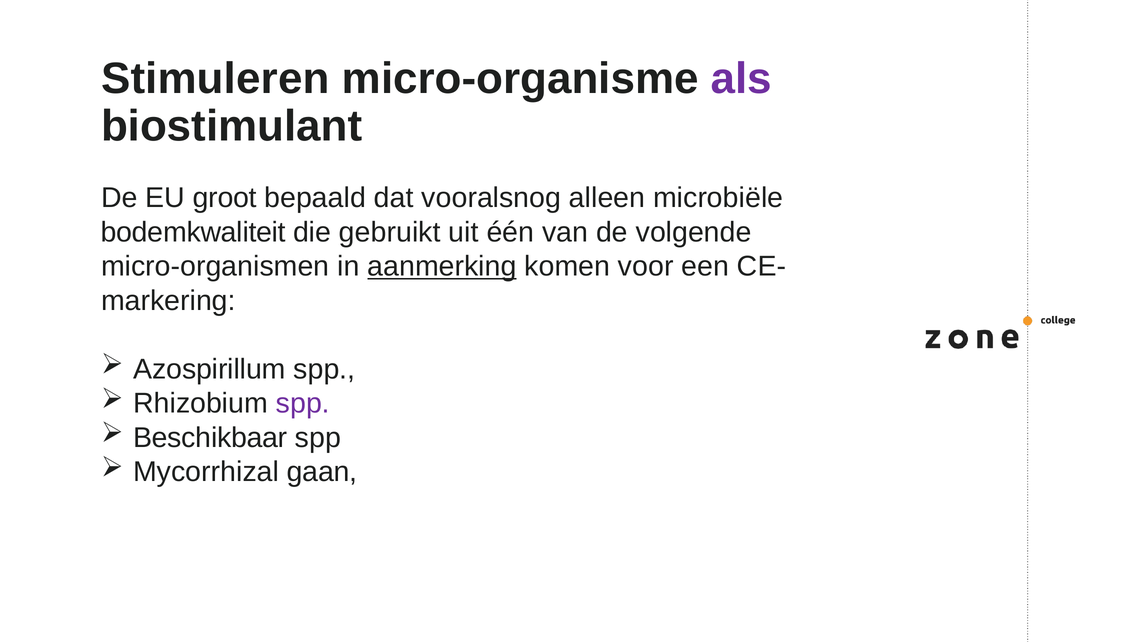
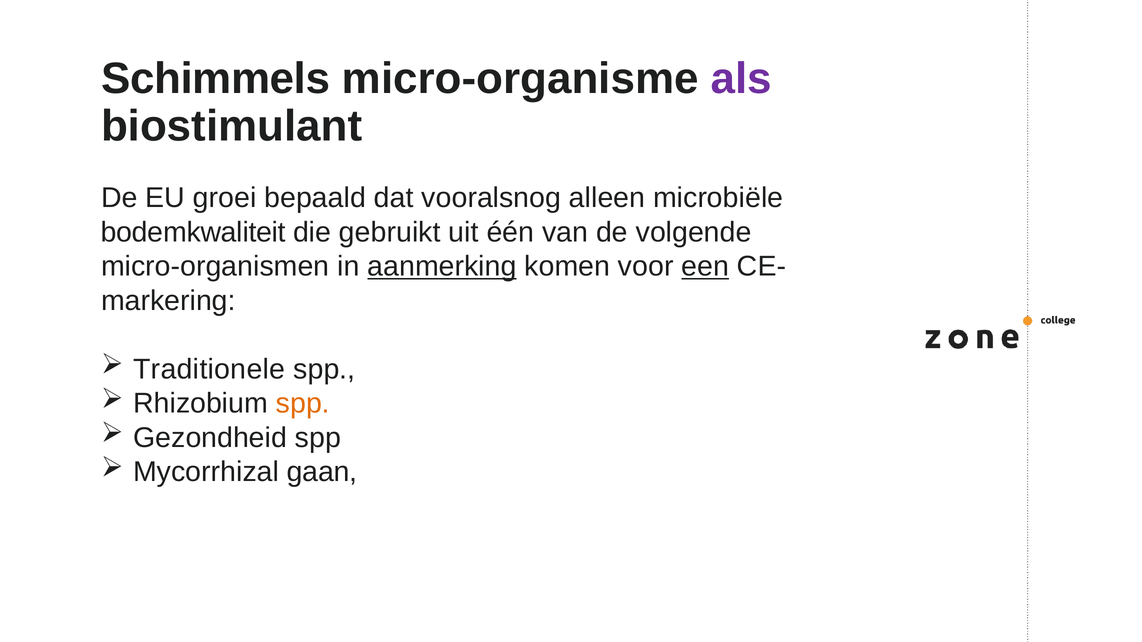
Stimuleren: Stimuleren -> Schimmels
groot: groot -> groei
een underline: none -> present
Azospirillum: Azospirillum -> Traditionele
spp at (303, 404) colour: purple -> orange
Beschikbaar: Beschikbaar -> Gezondheid
